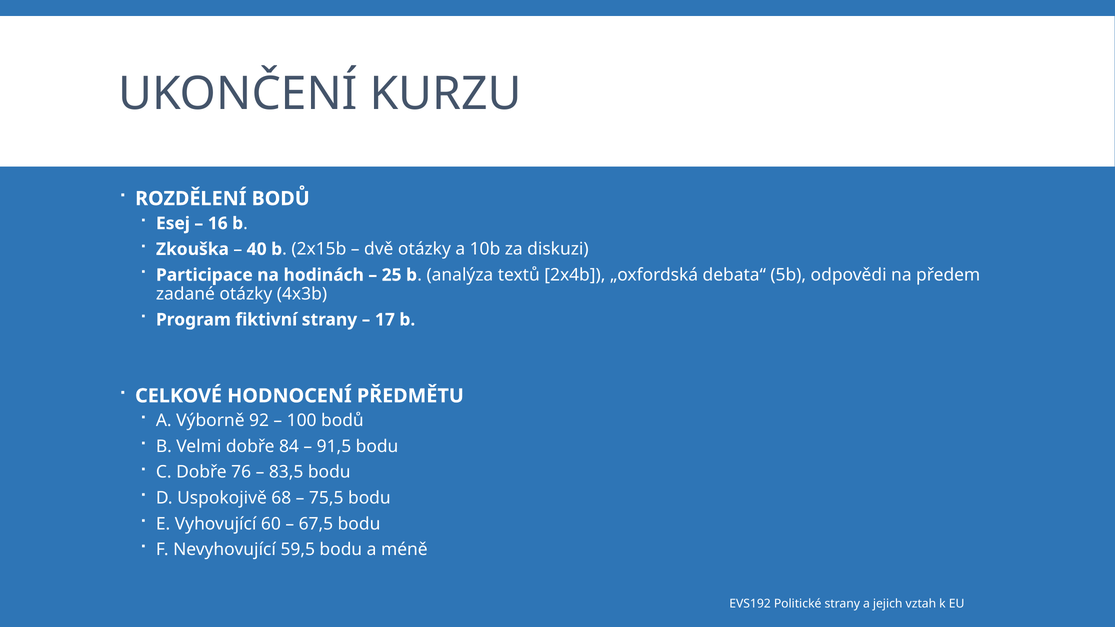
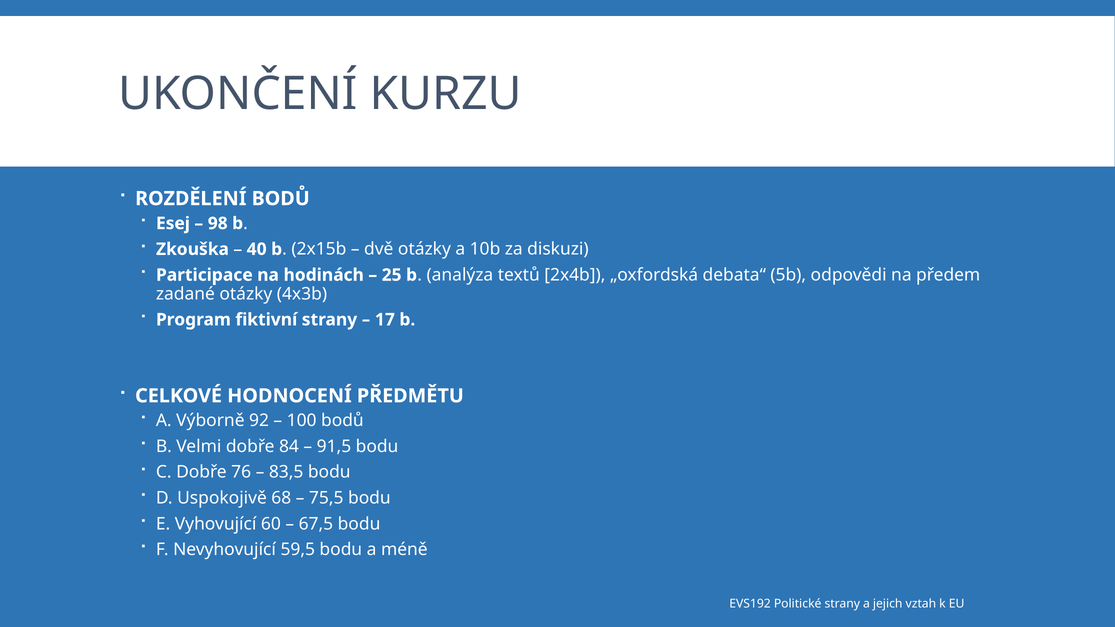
16: 16 -> 98
